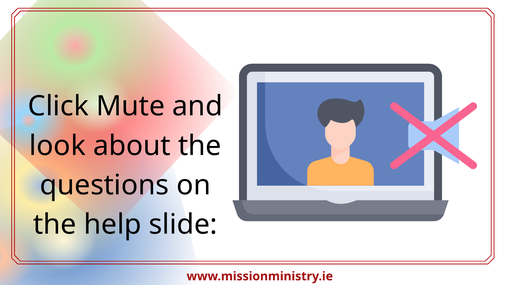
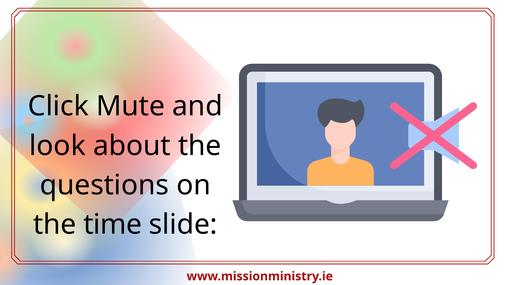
help: help -> time
